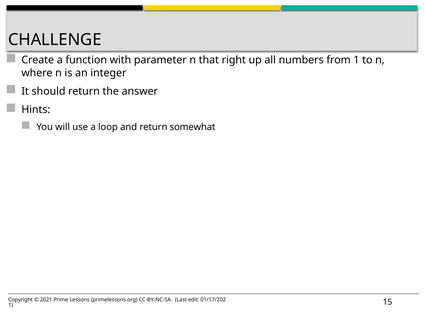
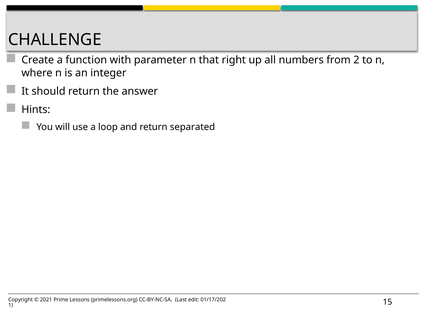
from 1: 1 -> 2
somewhat: somewhat -> separated
